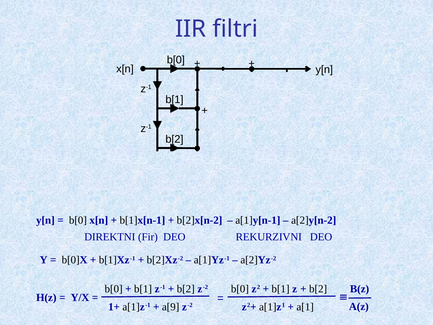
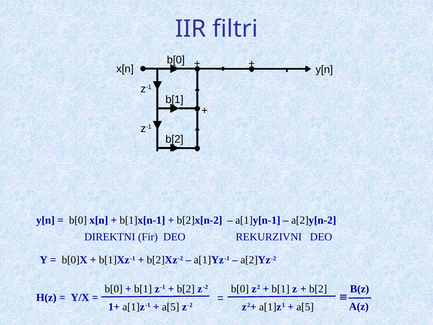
a[9 at (171, 307): a[9 -> a[5
a[1 at (305, 307): a[1 -> a[5
